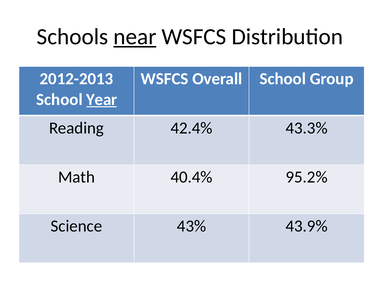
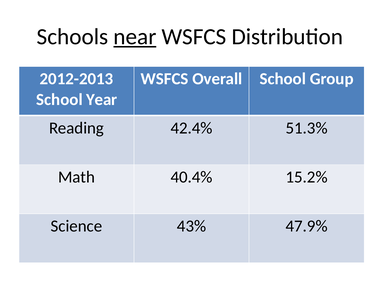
Year underline: present -> none
43.3%: 43.3% -> 51.3%
95.2%: 95.2% -> 15.2%
43.9%: 43.9% -> 47.9%
